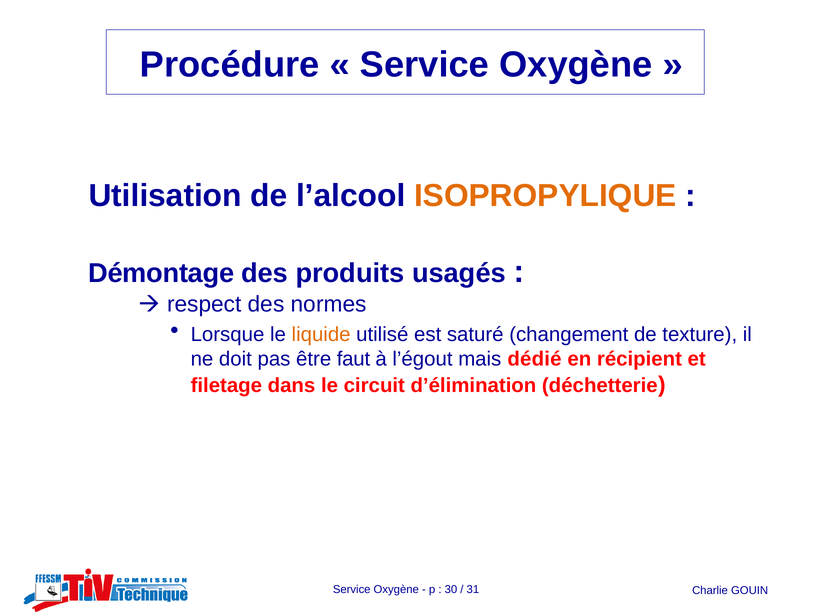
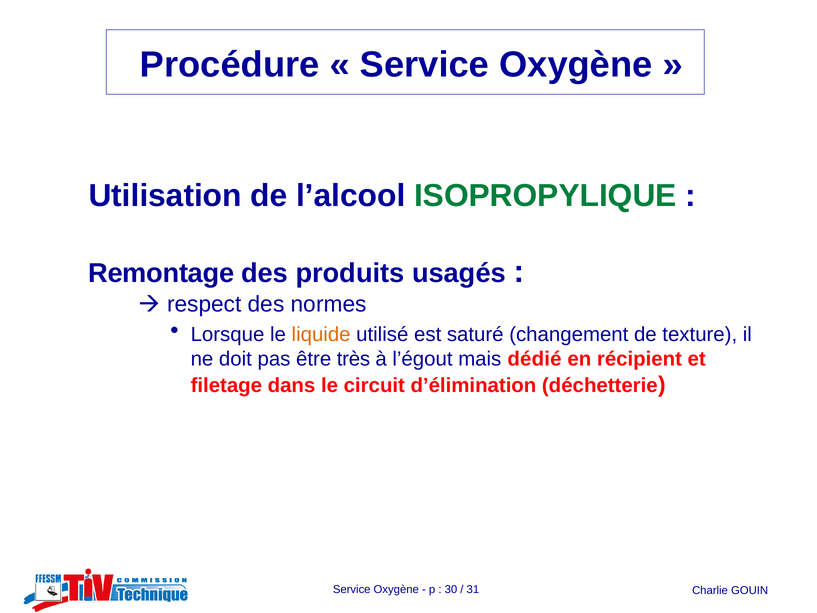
ISOPROPYLIQUE colour: orange -> green
Démontage: Démontage -> Remontage
faut: faut -> très
